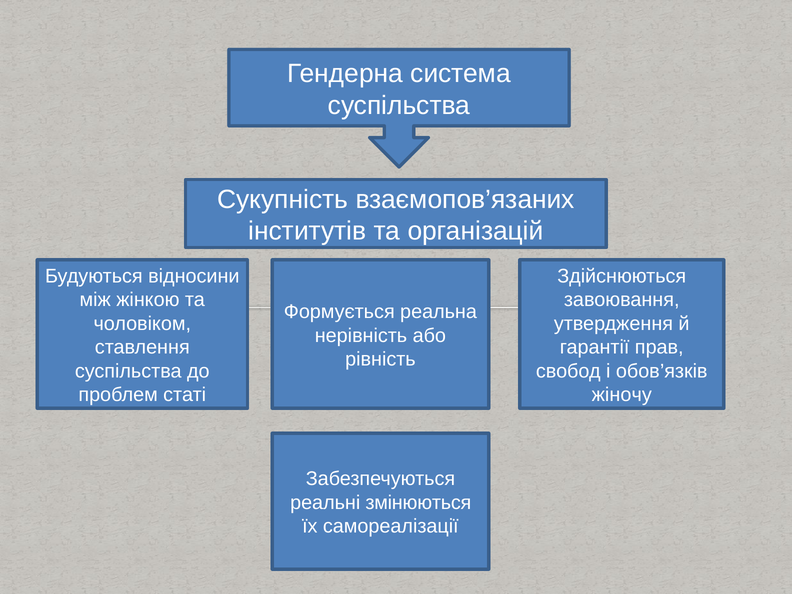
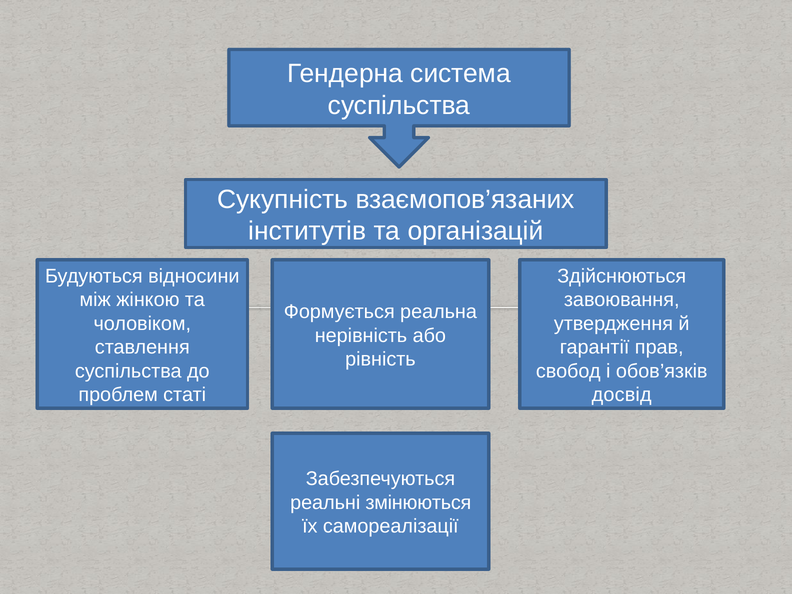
жіночу: жіночу -> досвід
